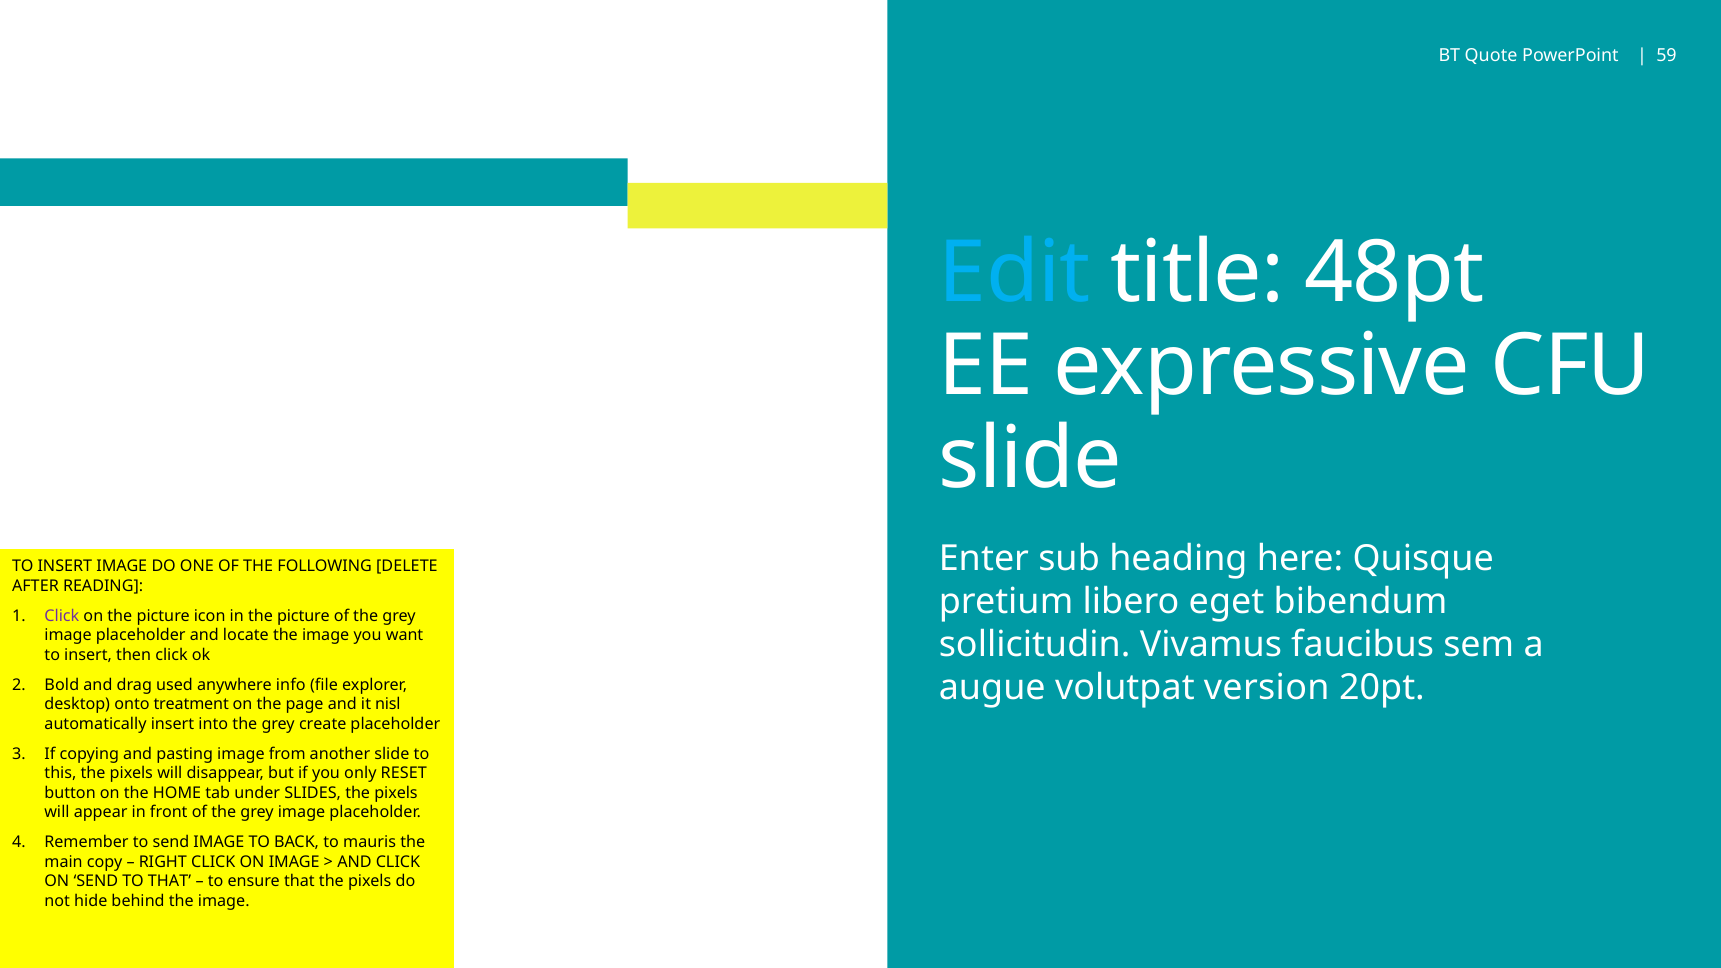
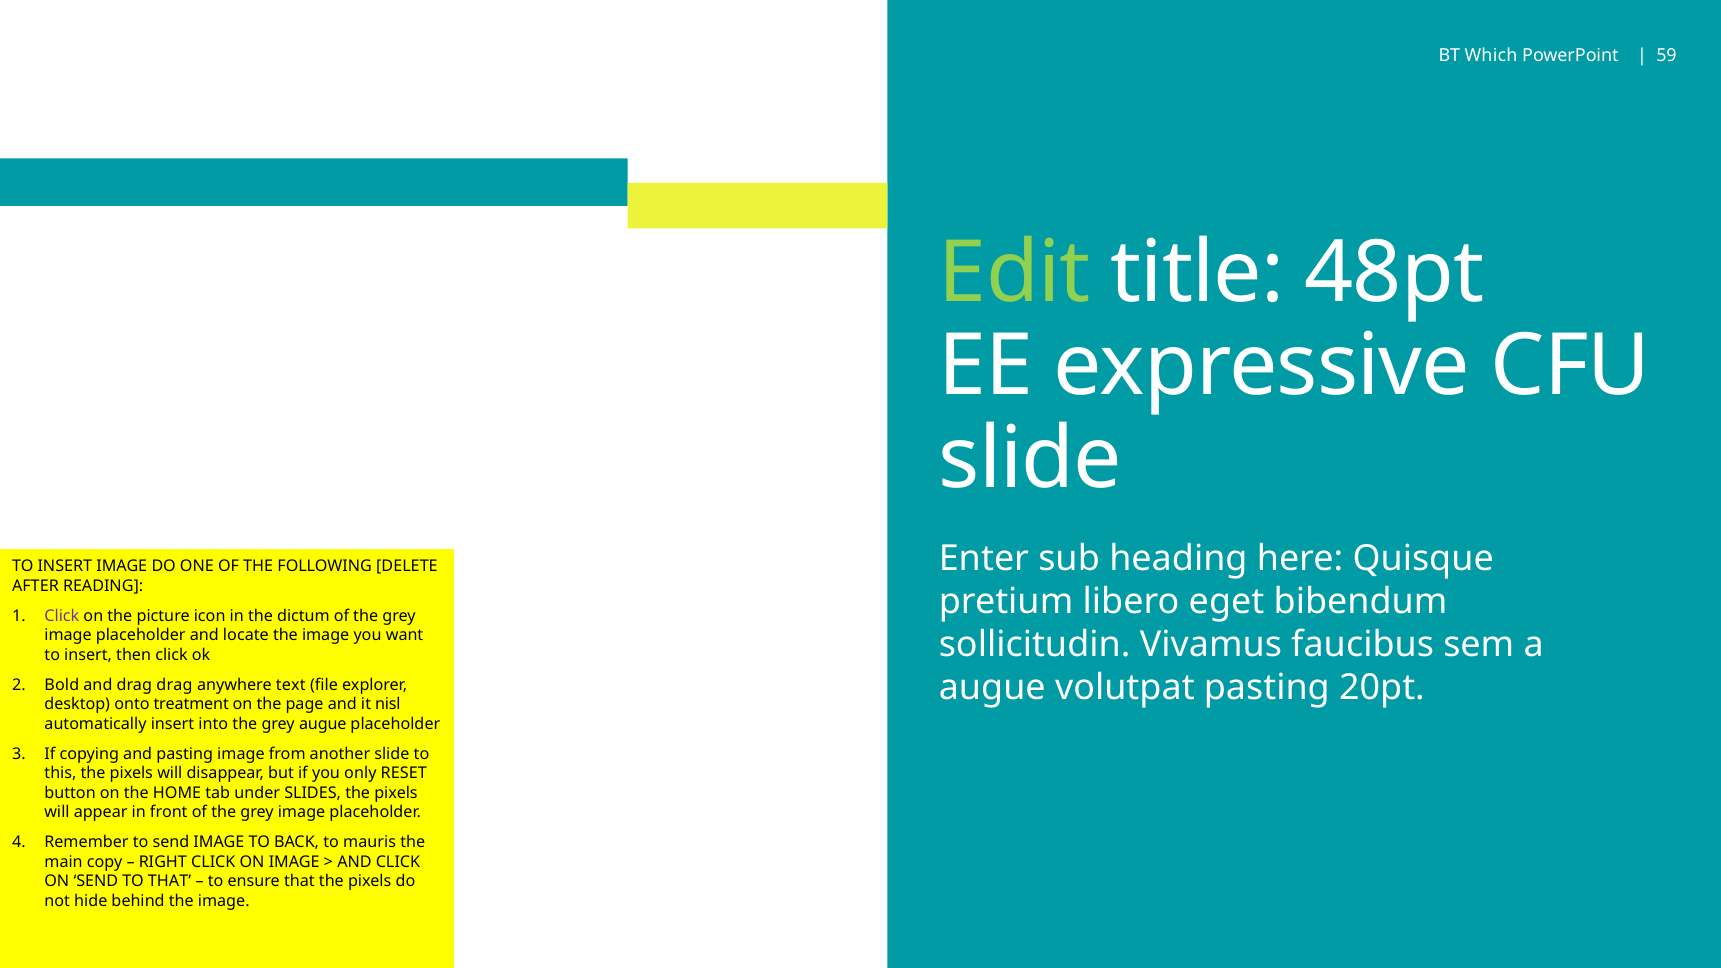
Quote: Quote -> Which
Edit colour: light blue -> light green
in the picture: picture -> dictum
volutpat version: version -> pasting
drag used: used -> drag
info: info -> text
grey create: create -> augue
